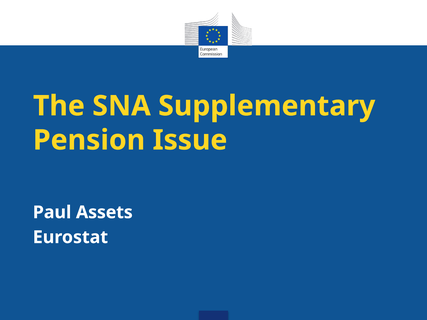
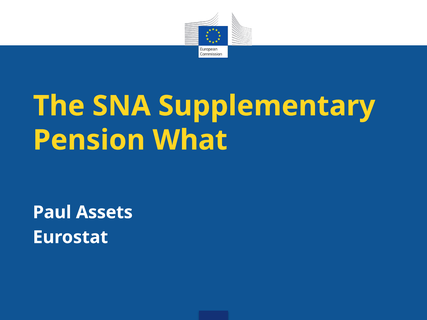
Issue: Issue -> What
